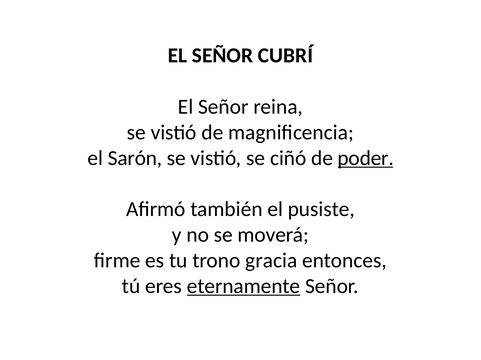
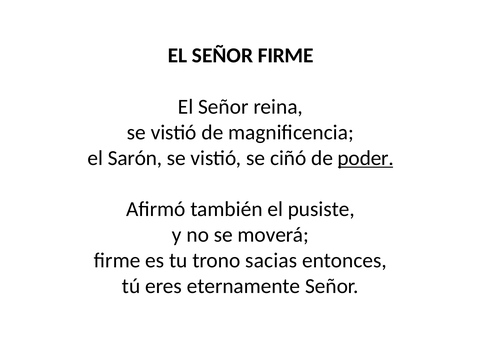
SEÑOR CUBRÍ: CUBRÍ -> FIRME
gracia: gracia -> sacias
eternamente underline: present -> none
